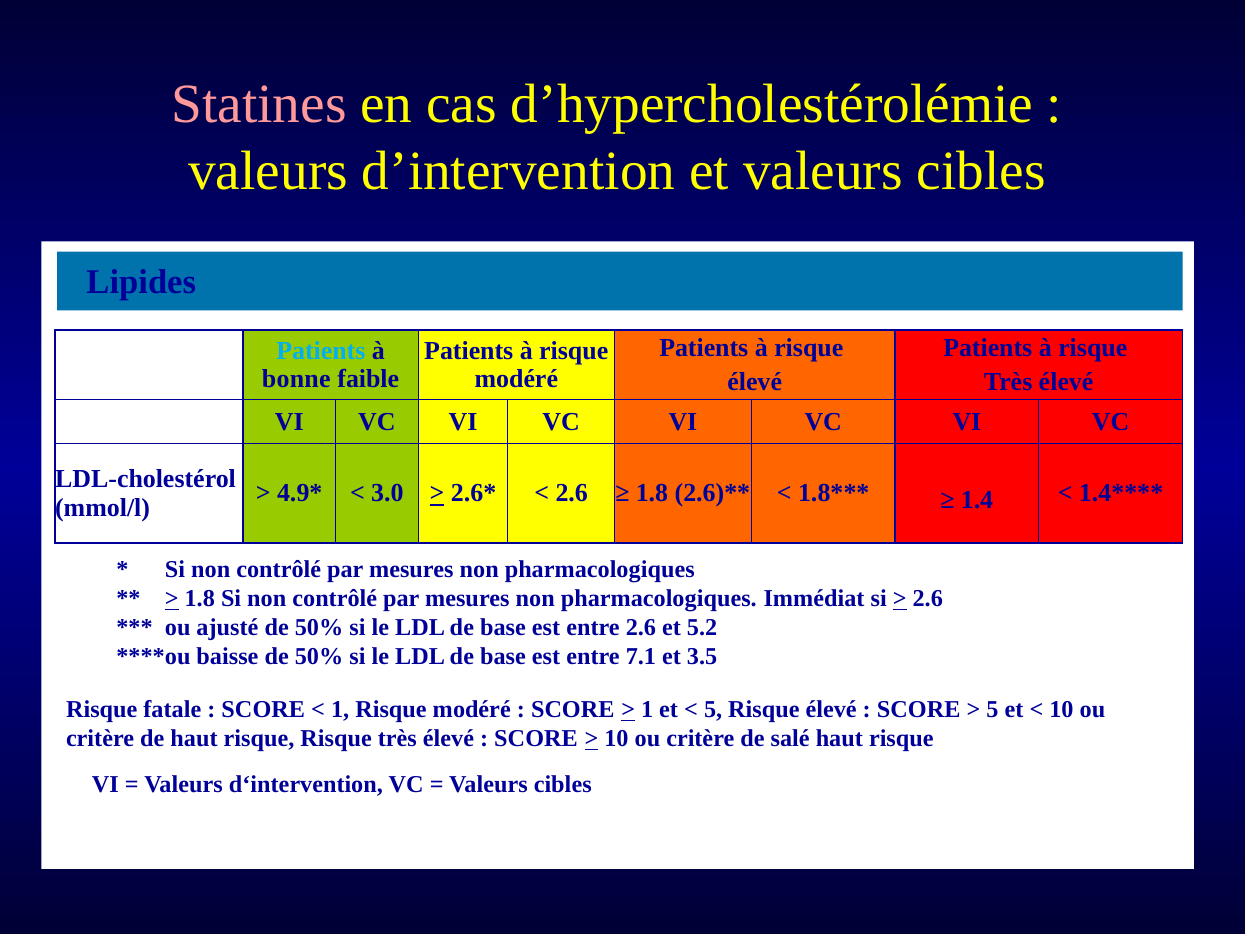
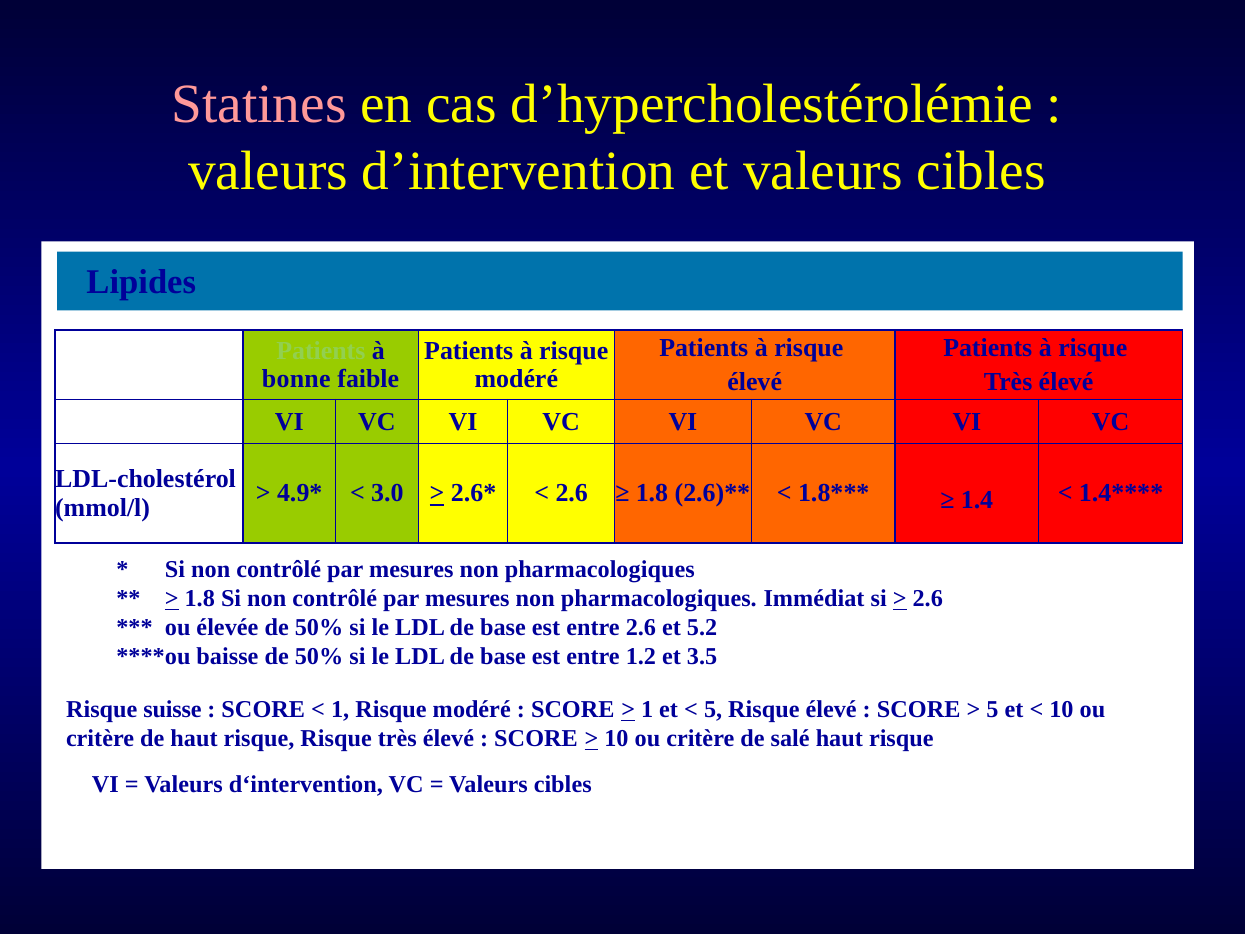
Patients at (321, 351) colour: light blue -> light green
ajusté: ajusté -> élevée
7.1: 7.1 -> 1.2
fatale: fatale -> suisse
